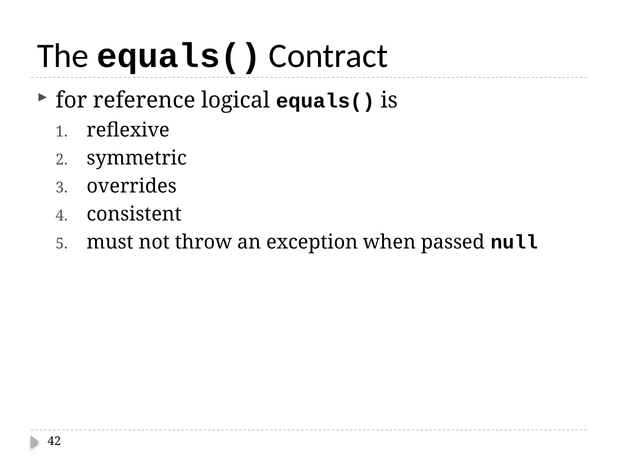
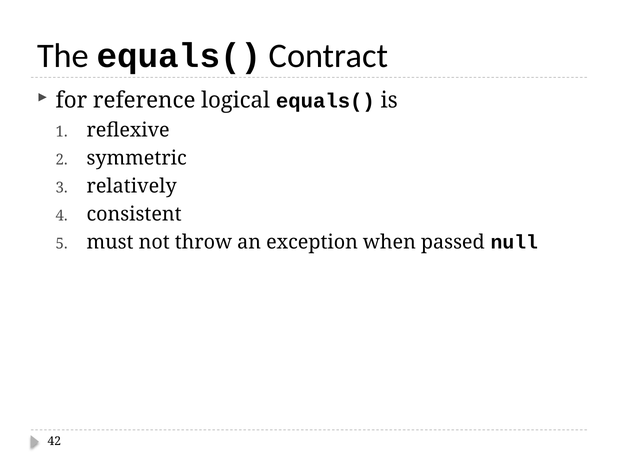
overrides: overrides -> relatively
